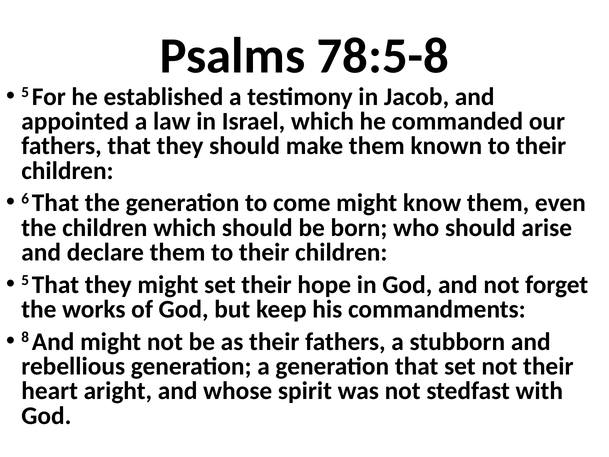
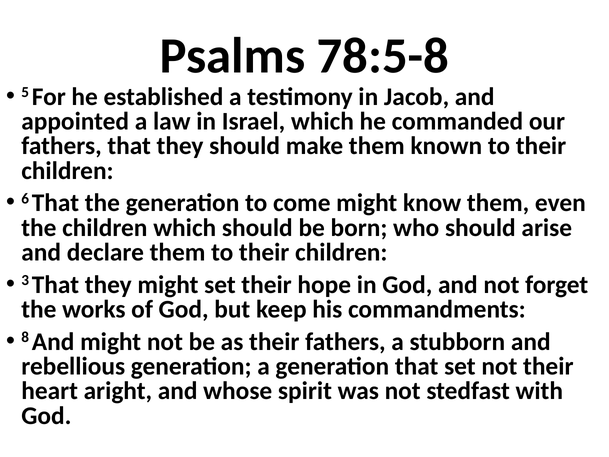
5 at (25, 280): 5 -> 3
